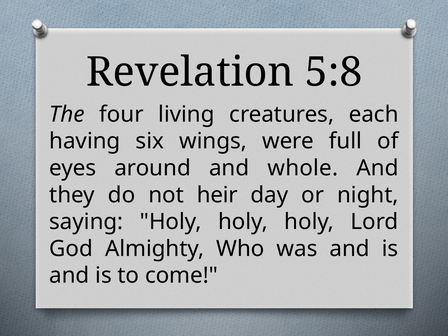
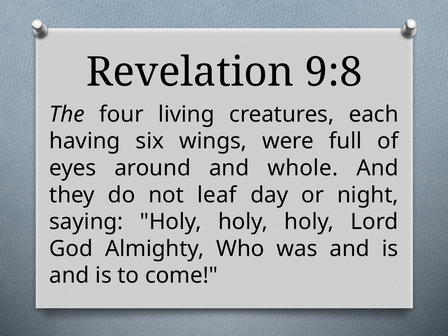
5:8: 5:8 -> 9:8
heir: heir -> leaf
